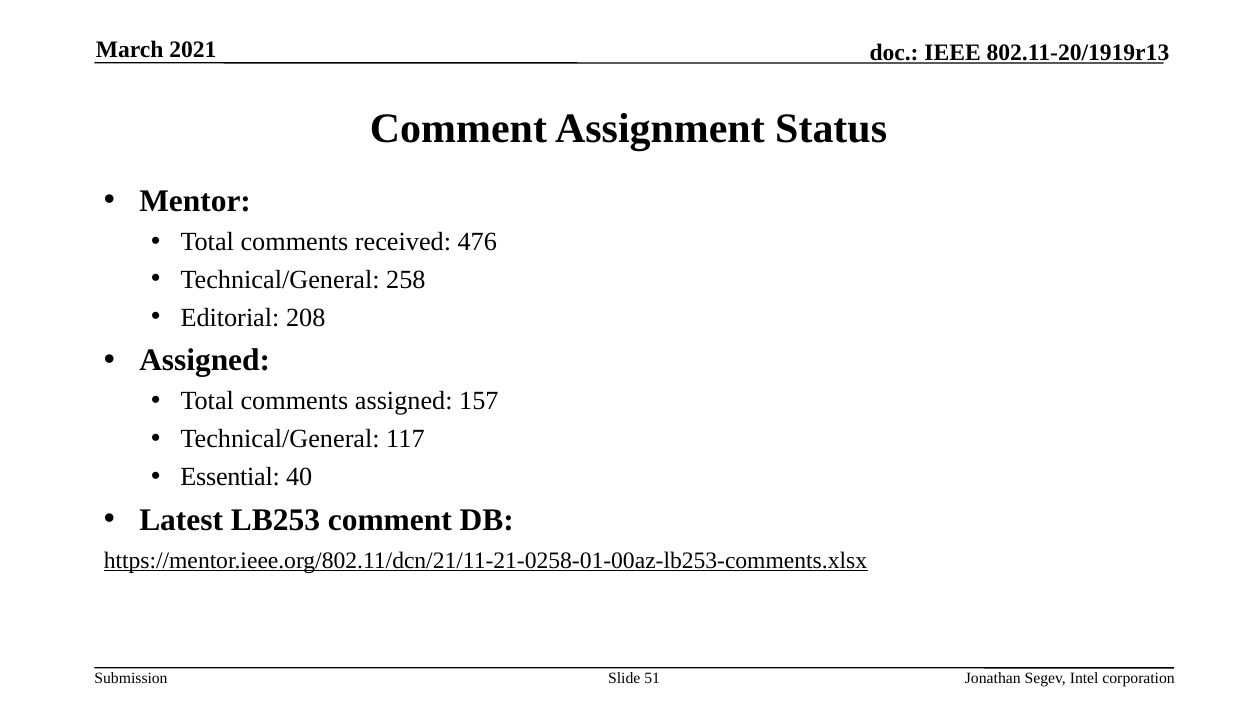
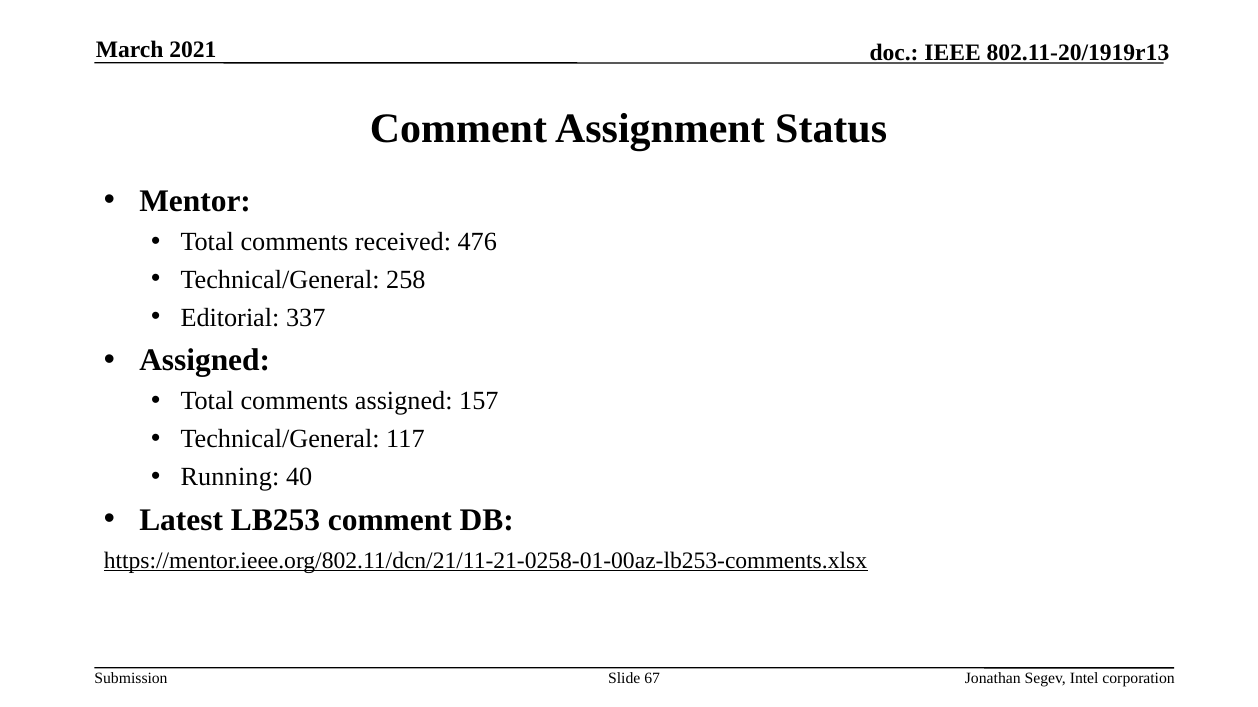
208: 208 -> 337
Essential: Essential -> Running
51: 51 -> 67
